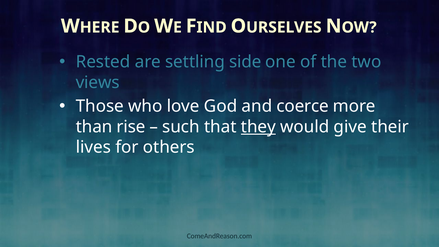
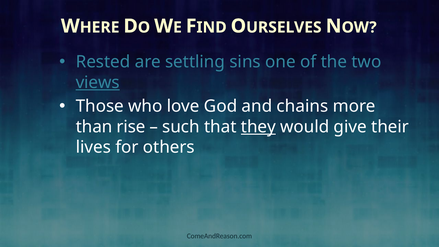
side: side -> sins
views underline: none -> present
coerce: coerce -> chains
